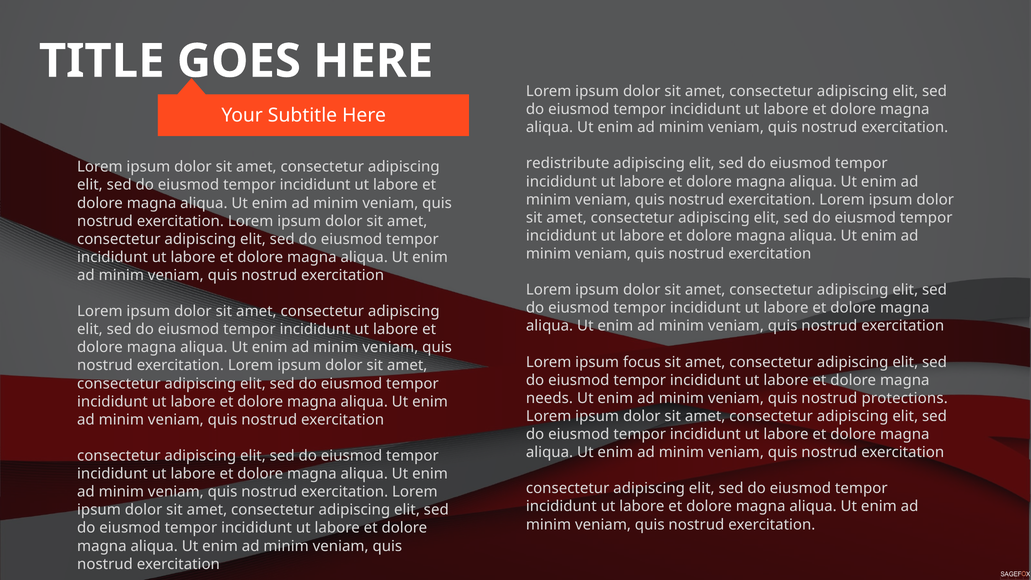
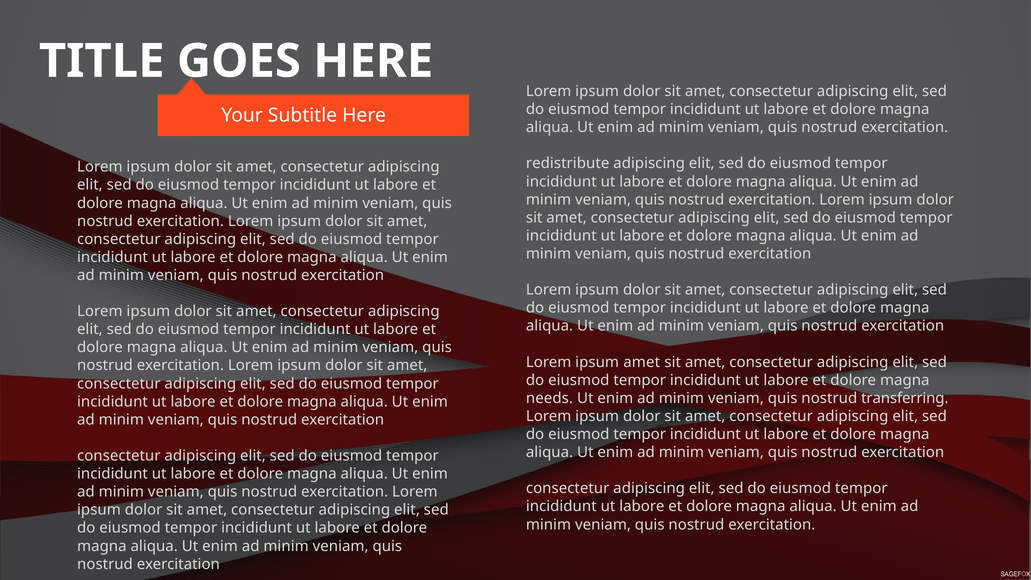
ipsum focus: focus -> amet
protections: protections -> transferring
